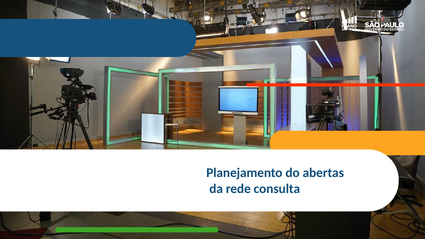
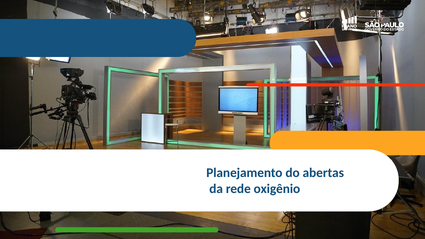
consulta: consulta -> oxigênio
